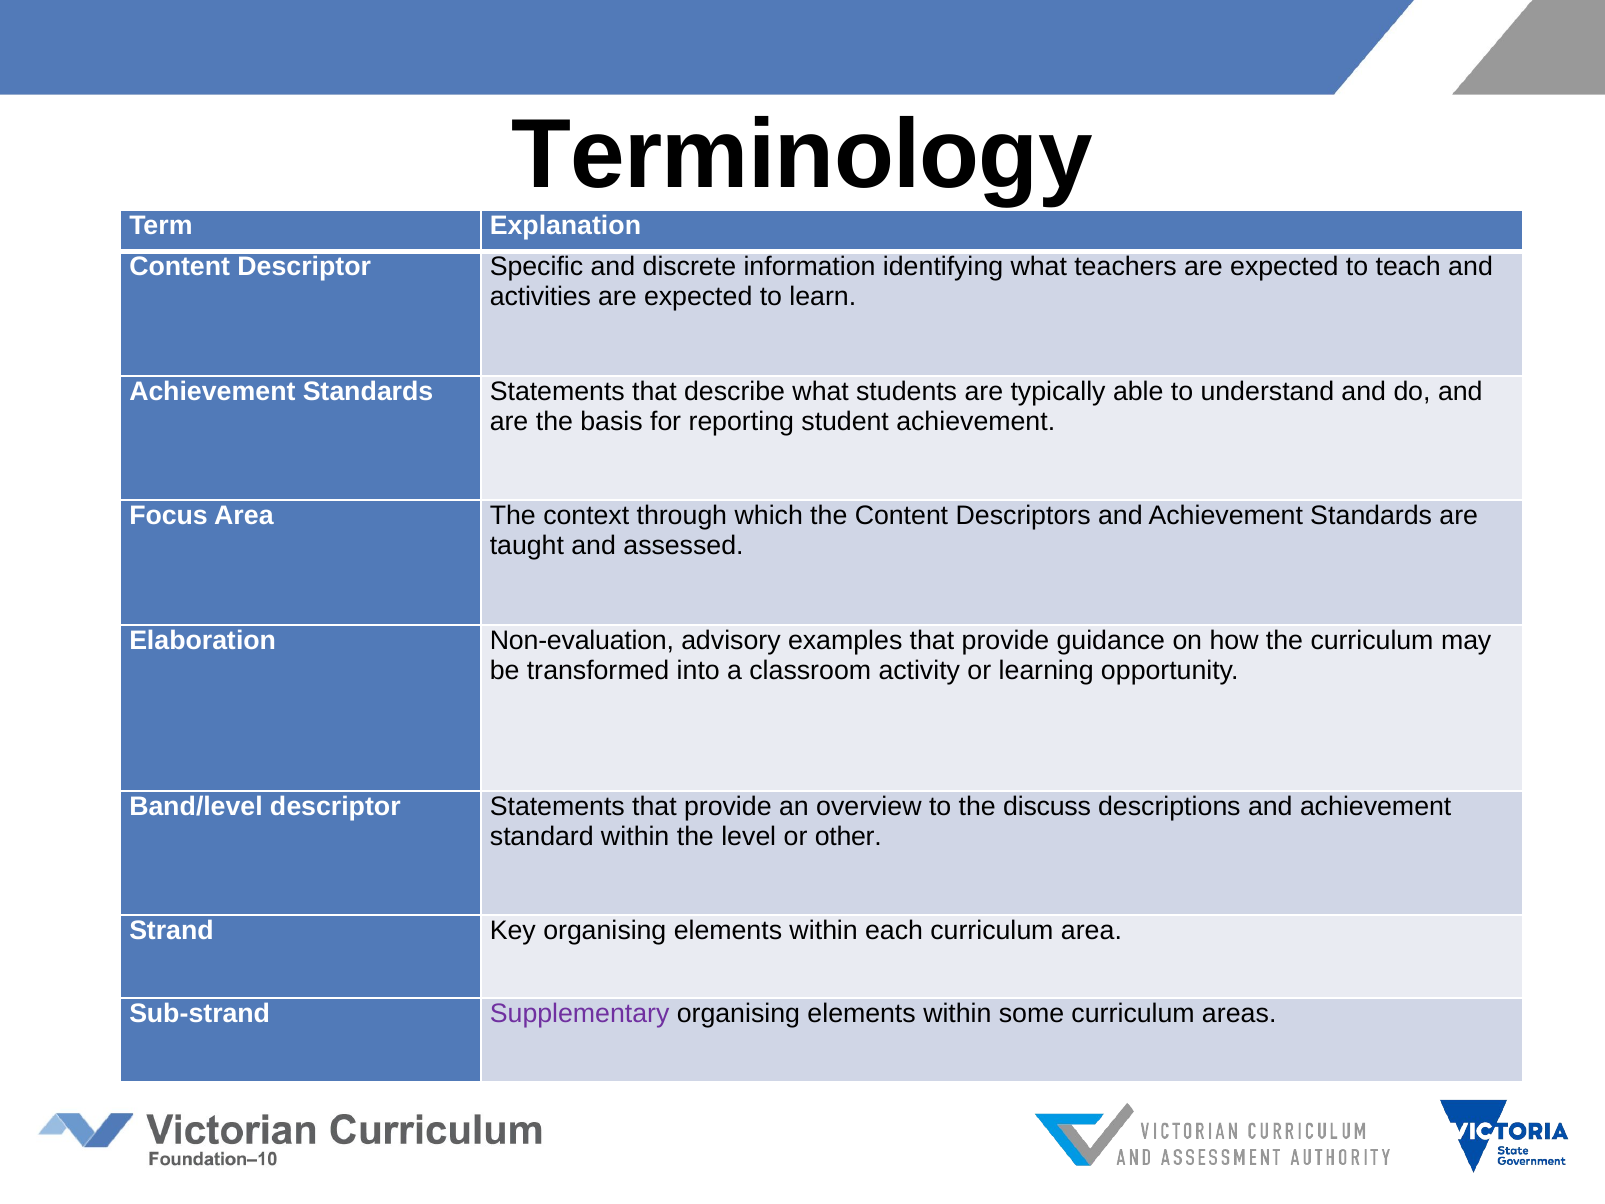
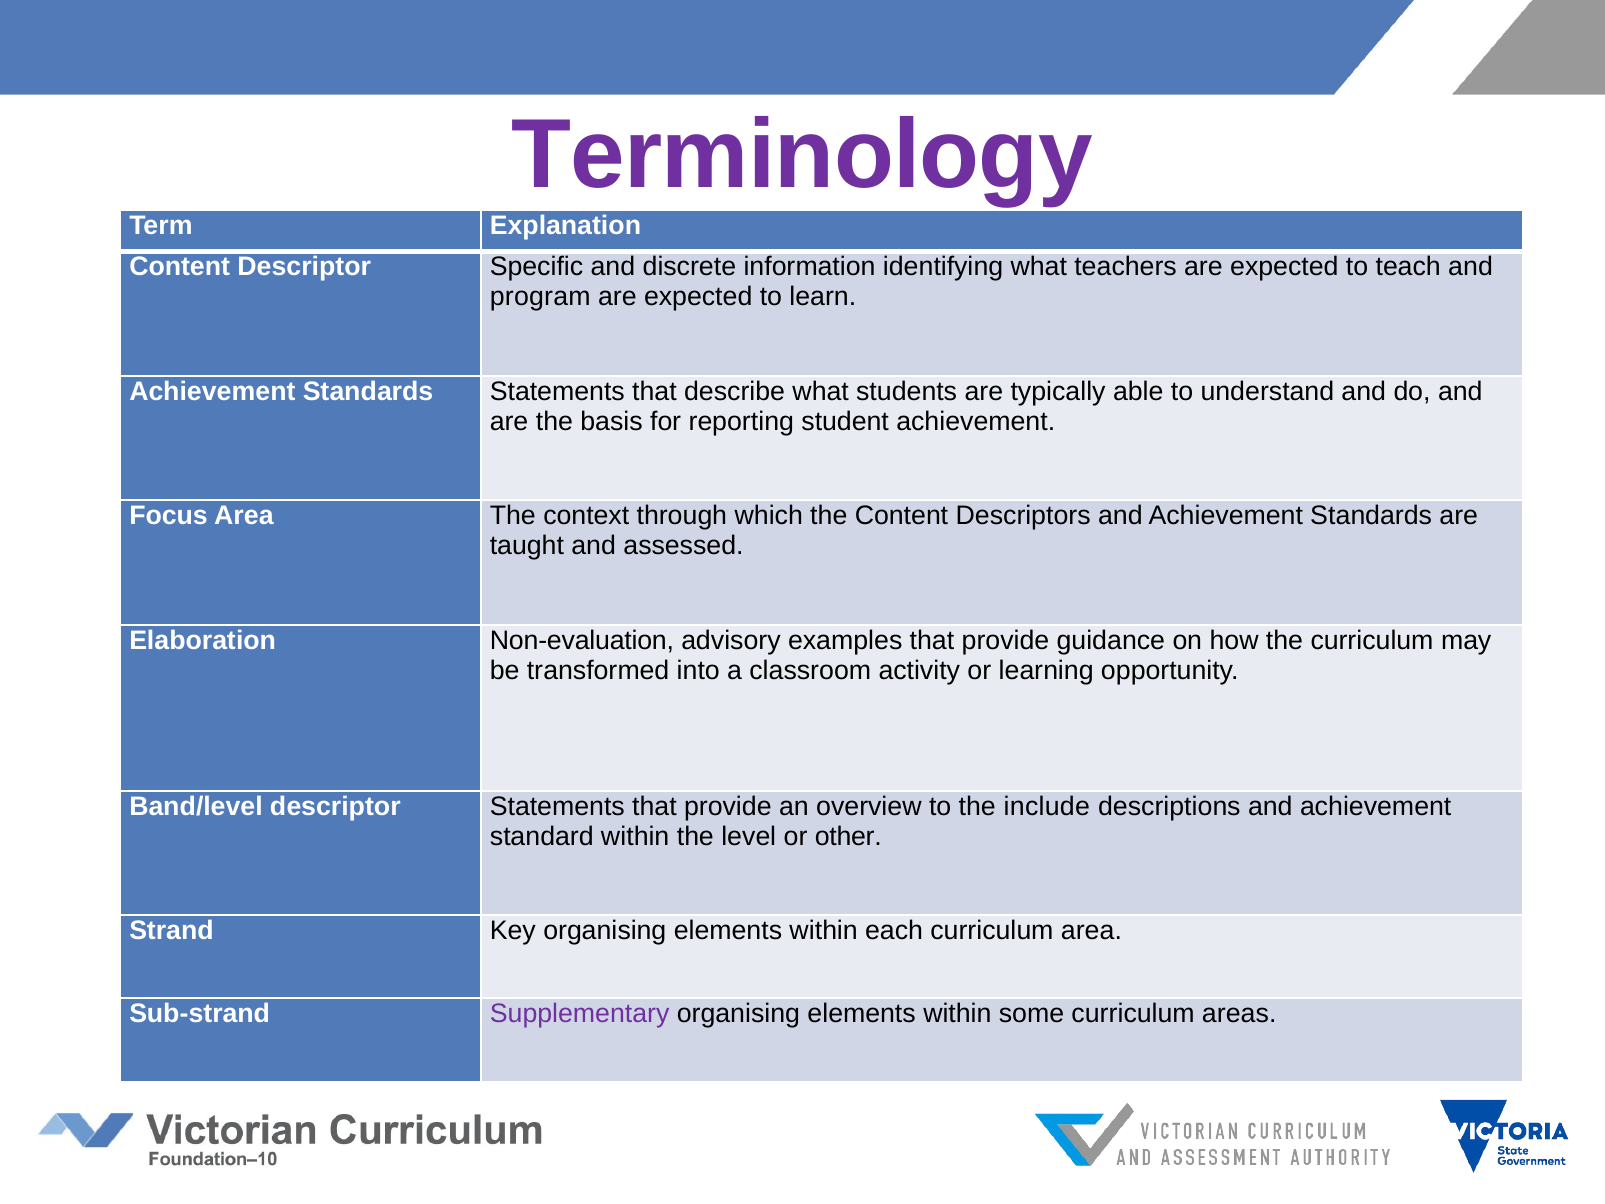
Terminology colour: black -> purple
activities: activities -> program
discuss: discuss -> include
